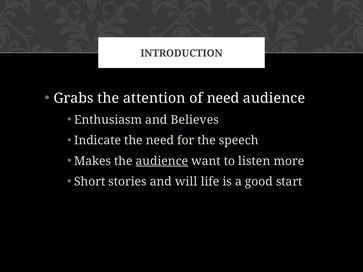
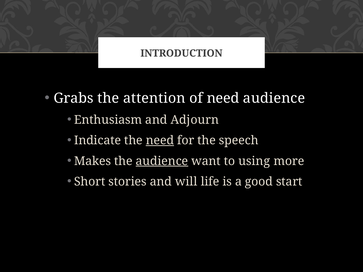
Believes: Believes -> Adjourn
need at (160, 141) underline: none -> present
listen: listen -> using
